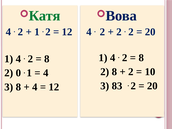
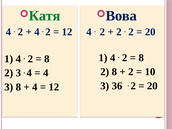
1 at (37, 32): 1 -> 4
2 0: 0 -> 3
1 at (29, 73): 1 -> 4
83: 83 -> 36
